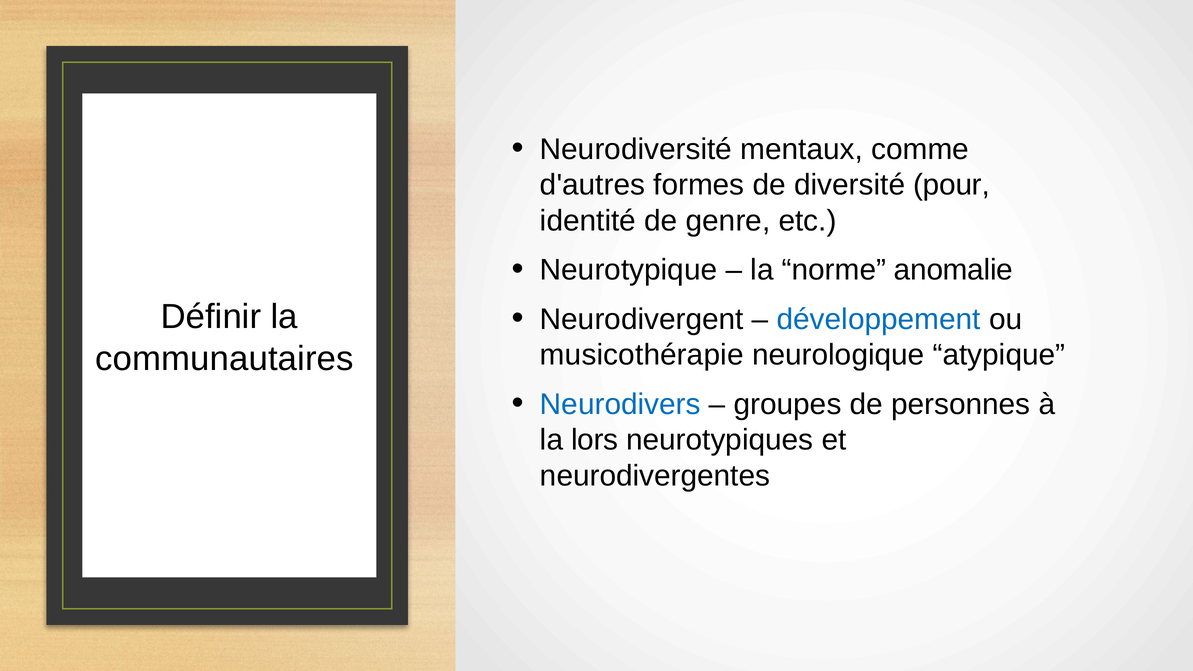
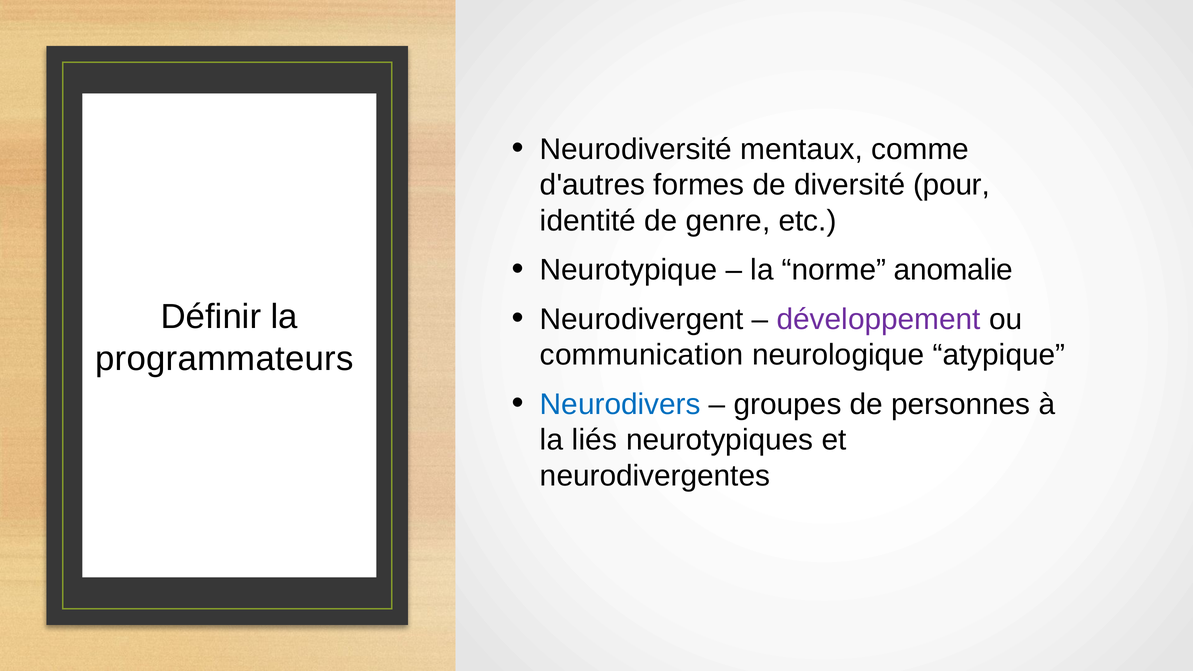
développement colour: blue -> purple
musicothérapie: musicothérapie -> communication
communautaires: communautaires -> programmateurs
lors: lors -> liés
